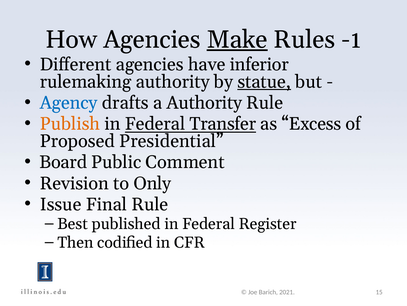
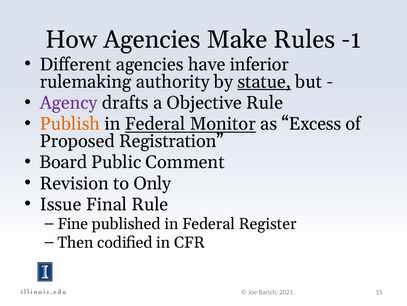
Make underline: present -> none
Agency colour: blue -> purple
a Authority: Authority -> Objective
Transfer: Transfer -> Monitor
Presidential: Presidential -> Registration
Best: Best -> Fine
